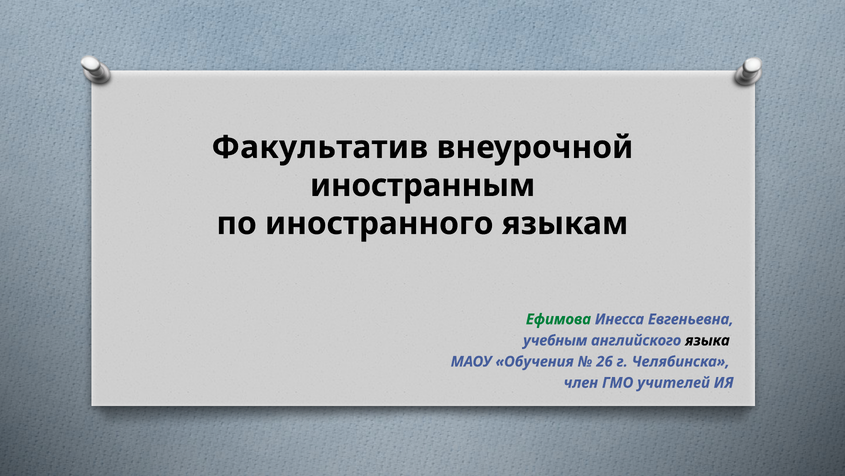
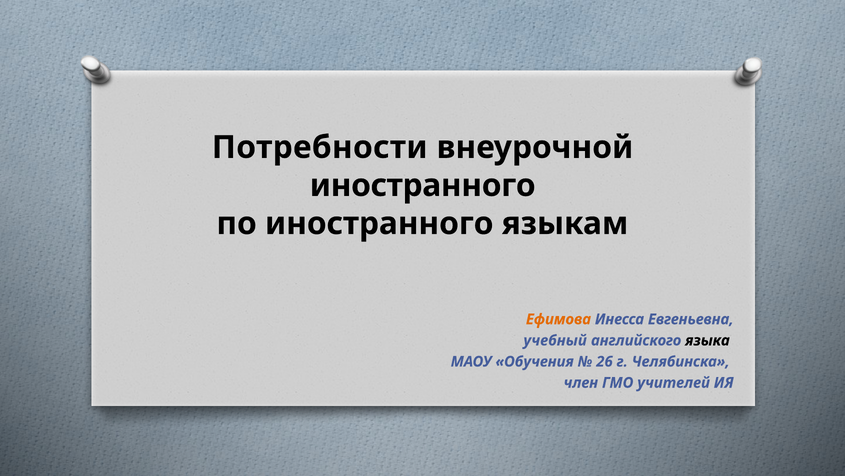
Факультатив: Факультатив -> Потребности
иностранным at (423, 185): иностранным -> иностранного
Ефимова colour: green -> orange
учебным: учебным -> учебный
